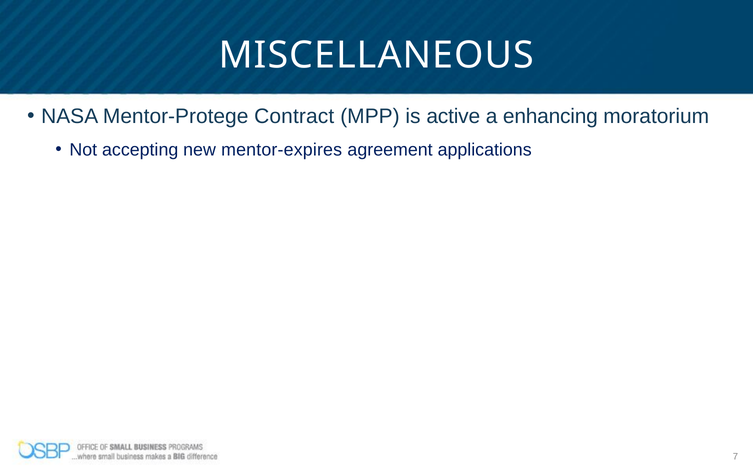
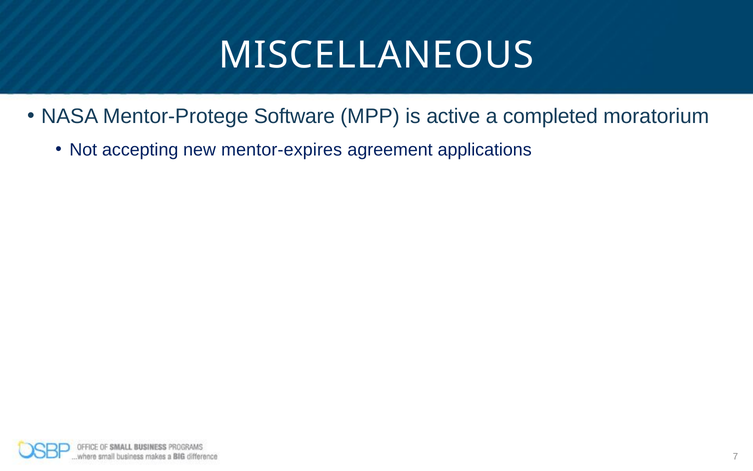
Contract: Contract -> Software
enhancing: enhancing -> completed
